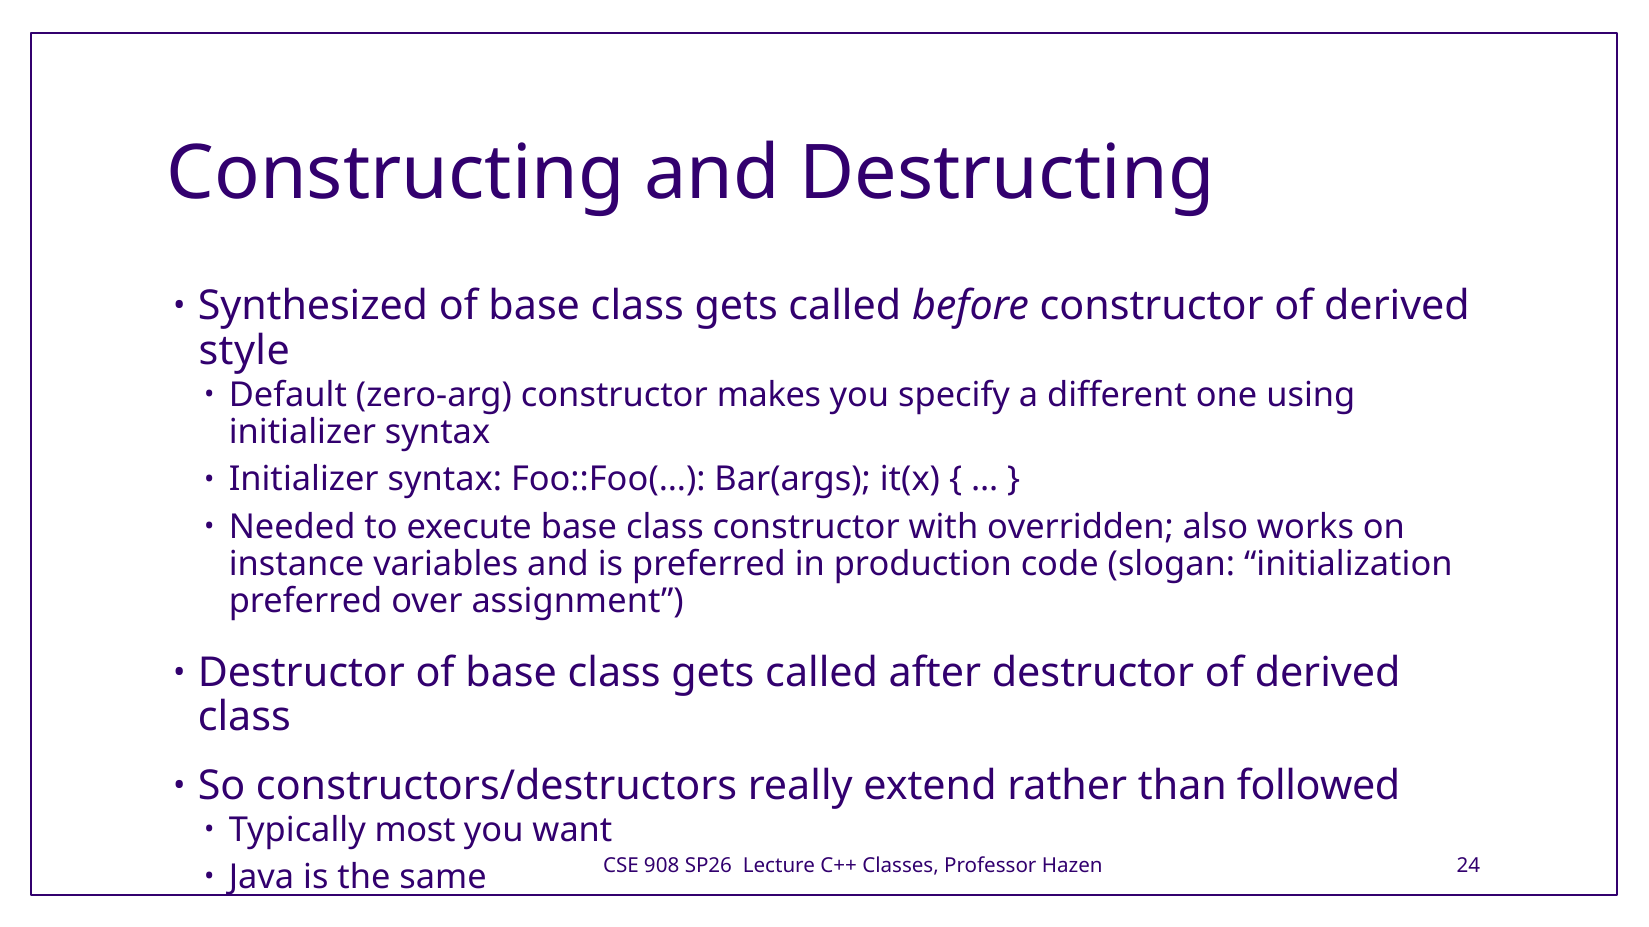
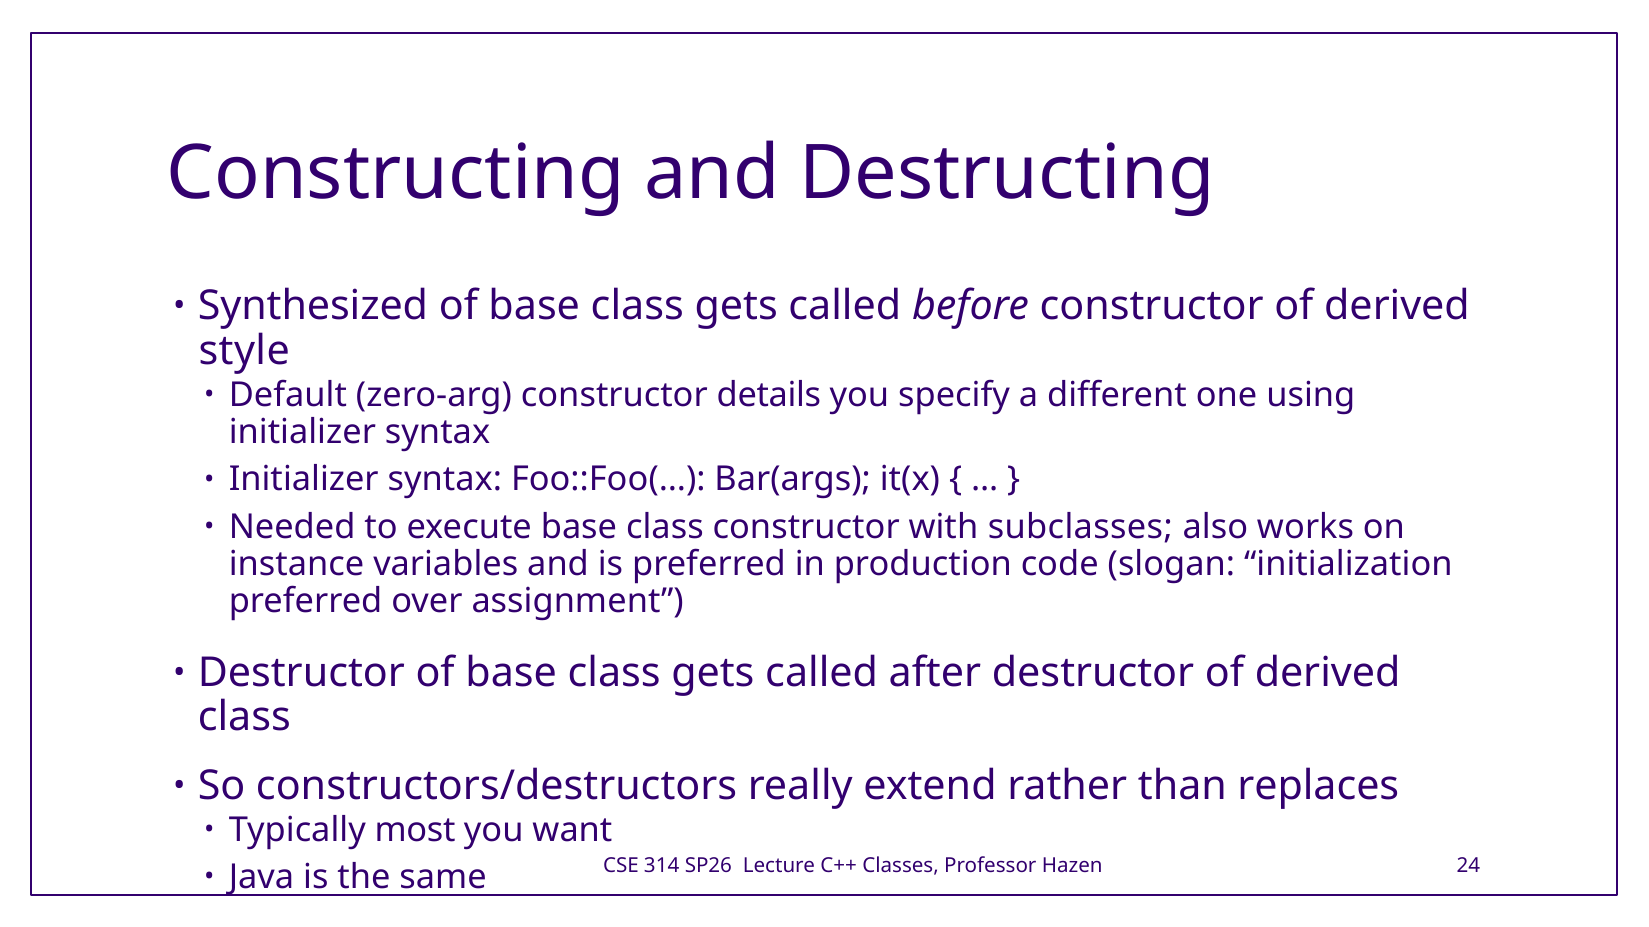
makes: makes -> details
overridden: overridden -> subclasses
followed: followed -> replaces
908: 908 -> 314
